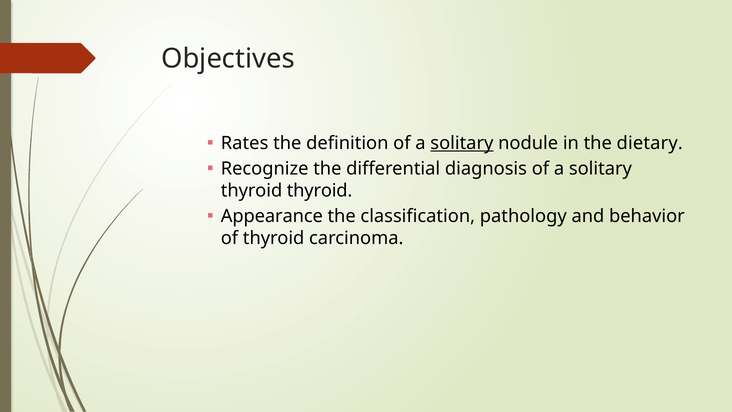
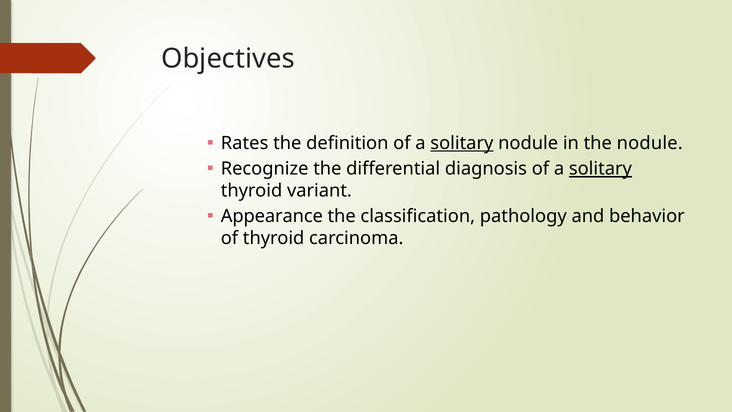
the dietary: dietary -> nodule
solitary at (600, 169) underline: none -> present
thyroid thyroid: thyroid -> variant
